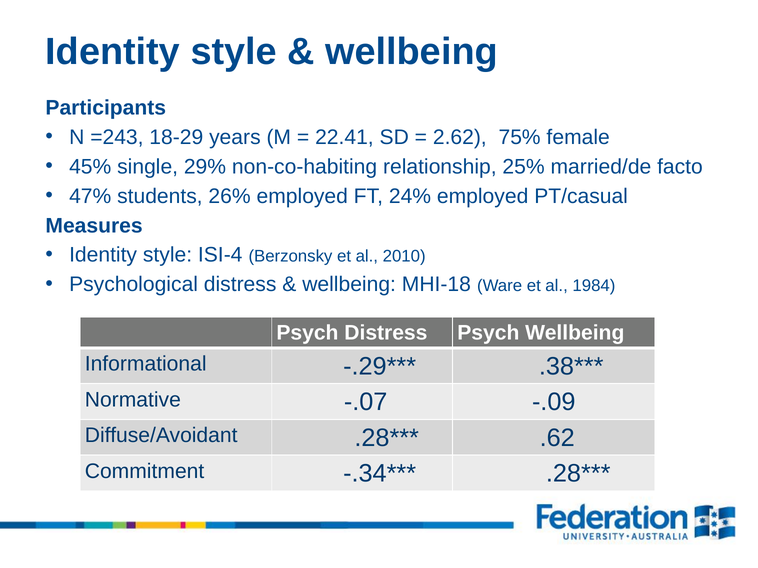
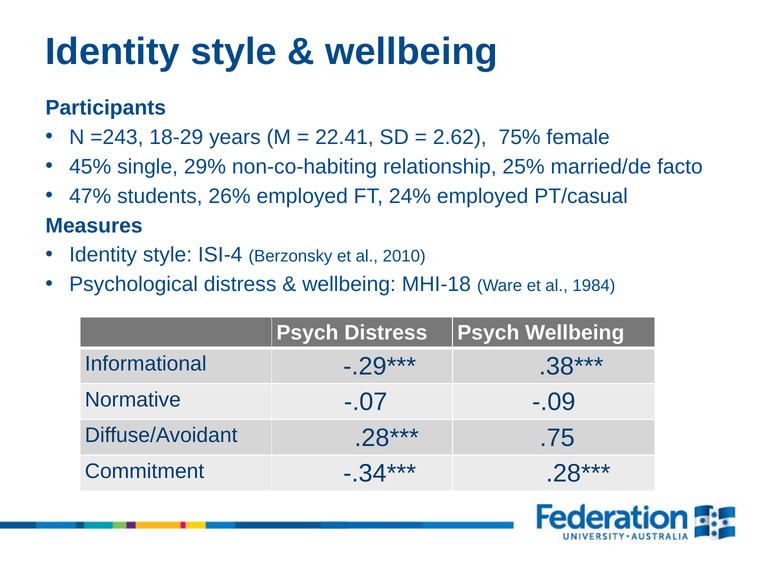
.62: .62 -> .75
